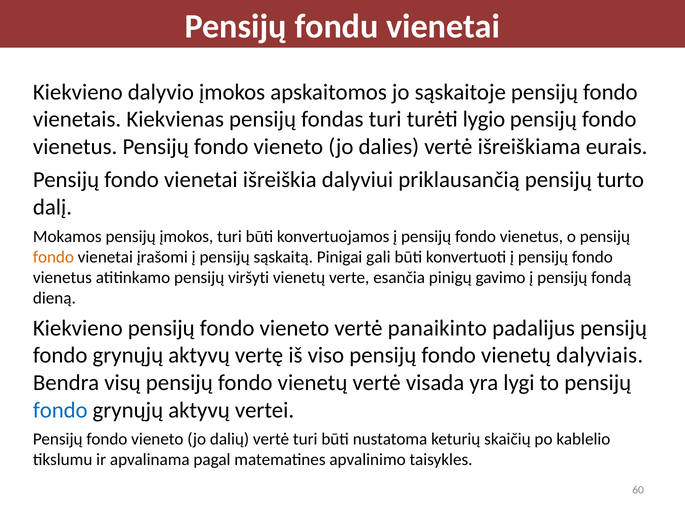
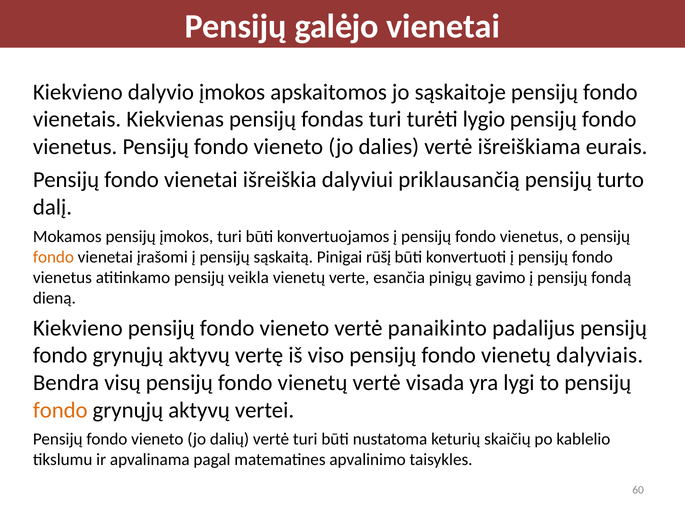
fondu: fondu -> galėjo
gali: gali -> rūšį
viršyti: viršyti -> veikla
fondo at (60, 411) colour: blue -> orange
